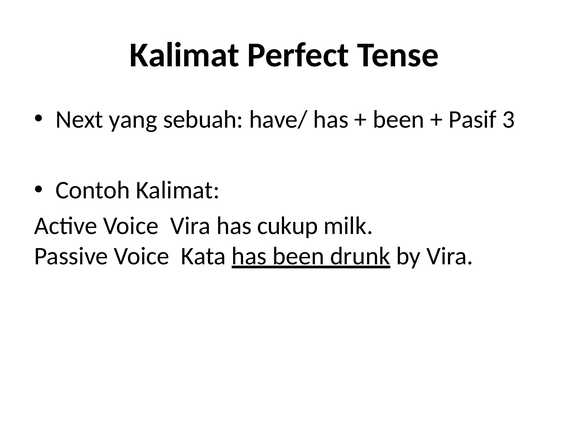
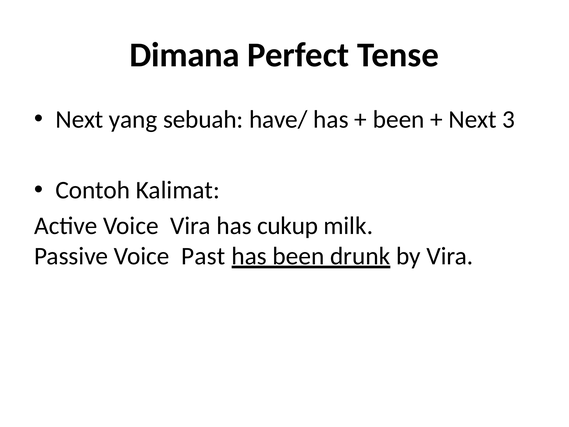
Kalimat at (185, 55): Kalimat -> Dimana
Pasif at (473, 119): Pasif -> Next
Kata: Kata -> Past
